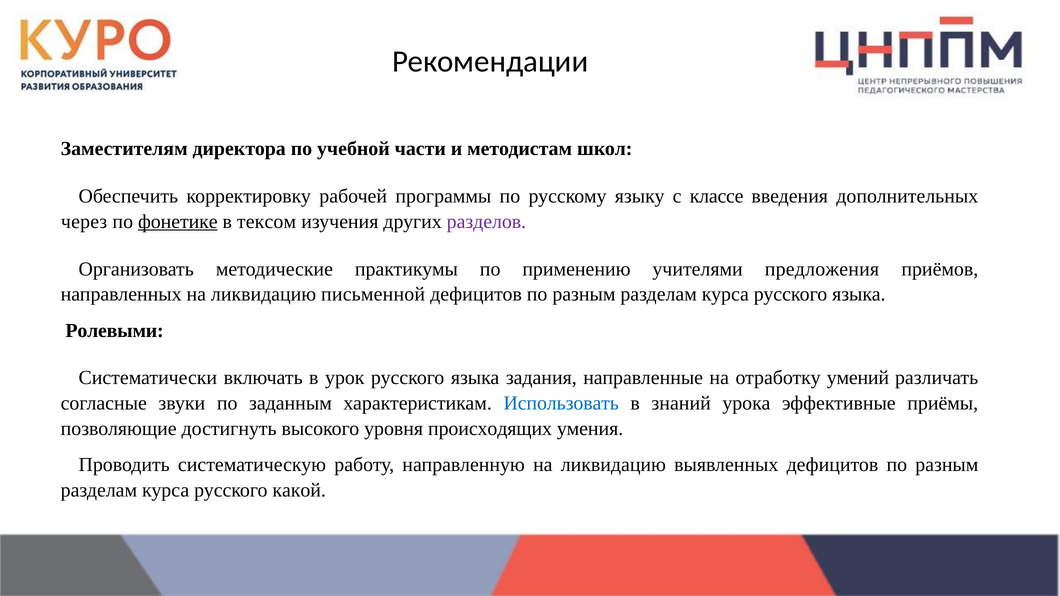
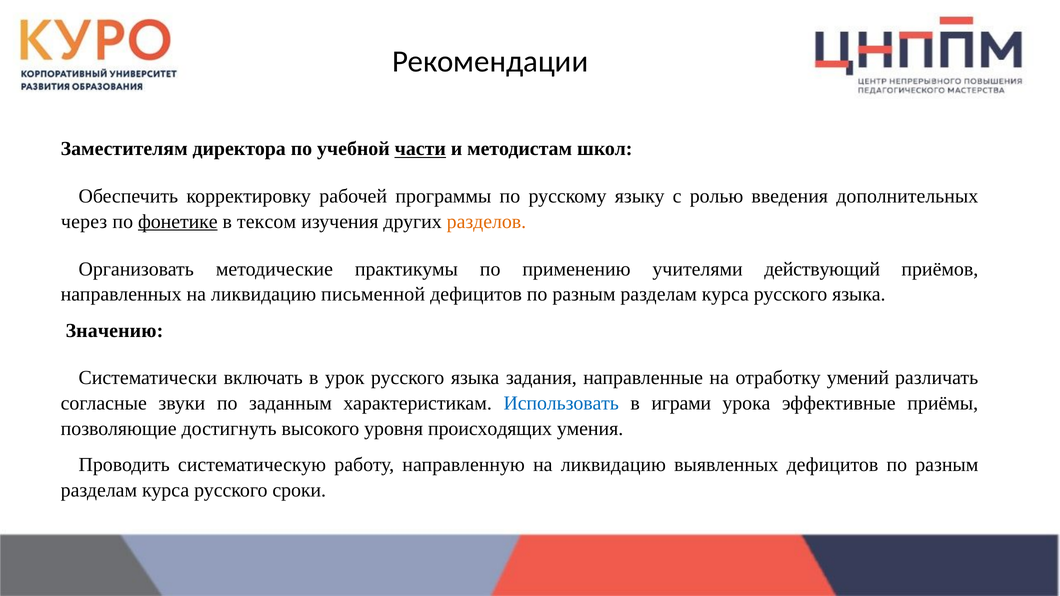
части underline: none -> present
классе: классе -> ролью
разделов colour: purple -> orange
предложения: предложения -> действующий
Ролевыми: Ролевыми -> Значению
знаний: знаний -> играми
какой: какой -> сроки
